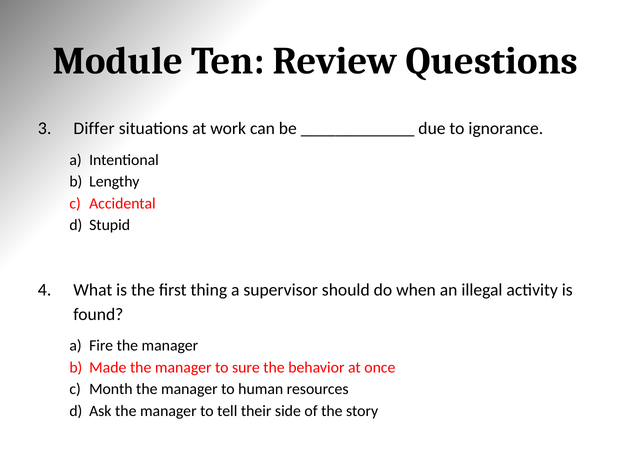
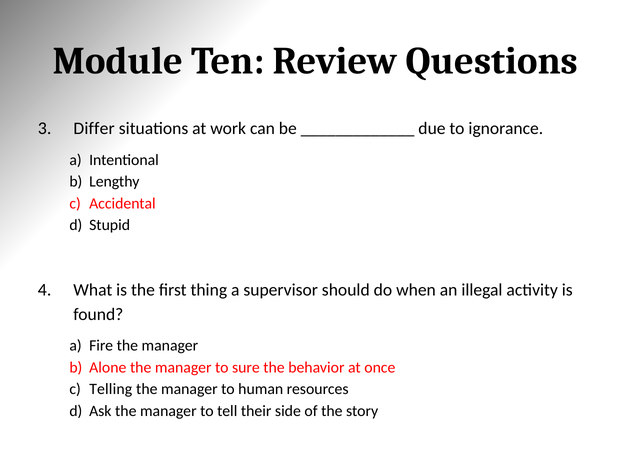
Made: Made -> Alone
Month: Month -> Telling
